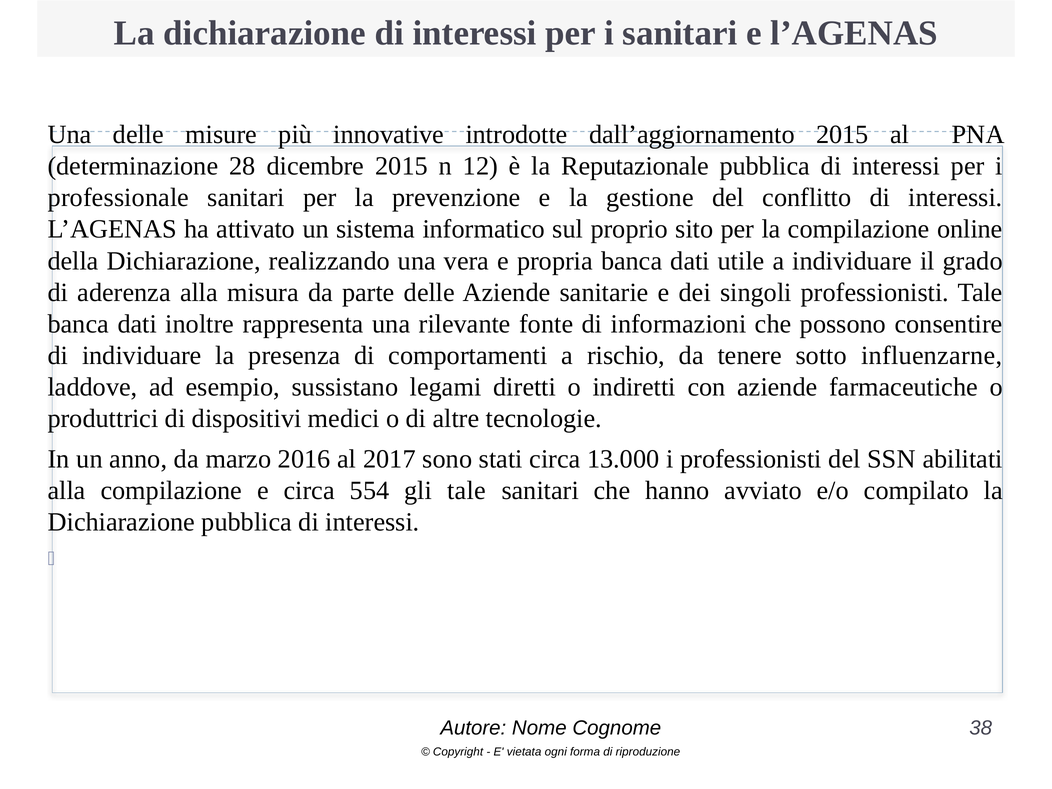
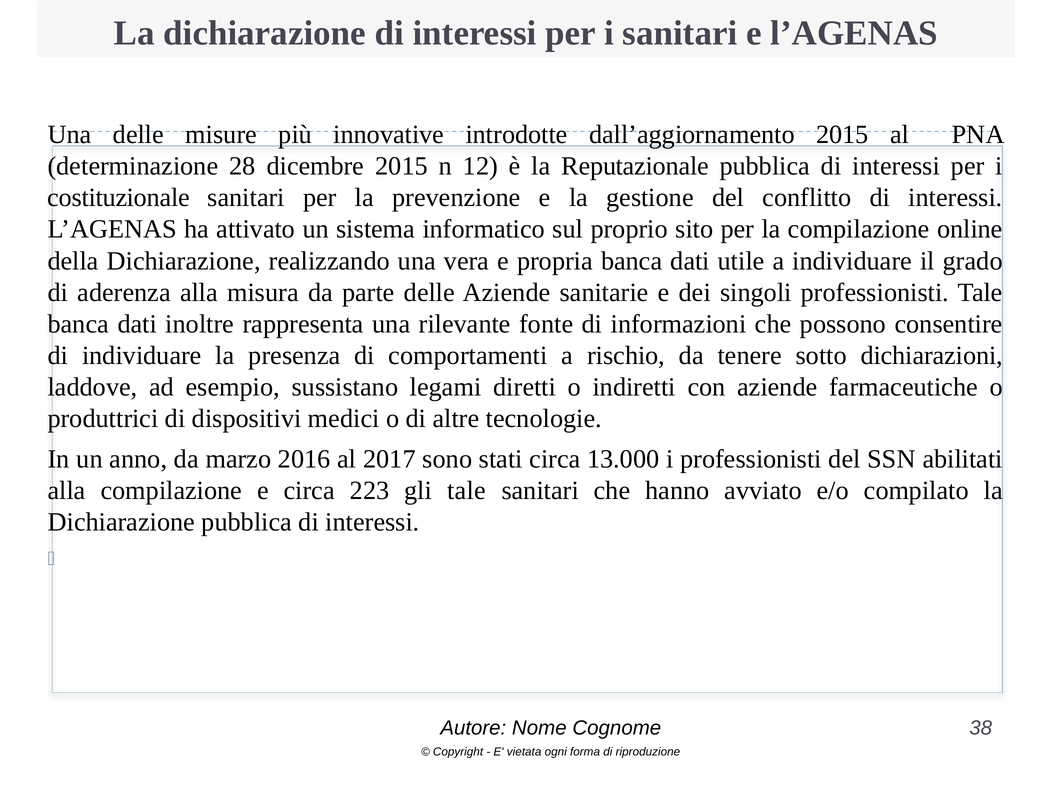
professionale: professionale -> costituzionale
influenzarne: influenzarne -> dichiarazioni
554: 554 -> 223
